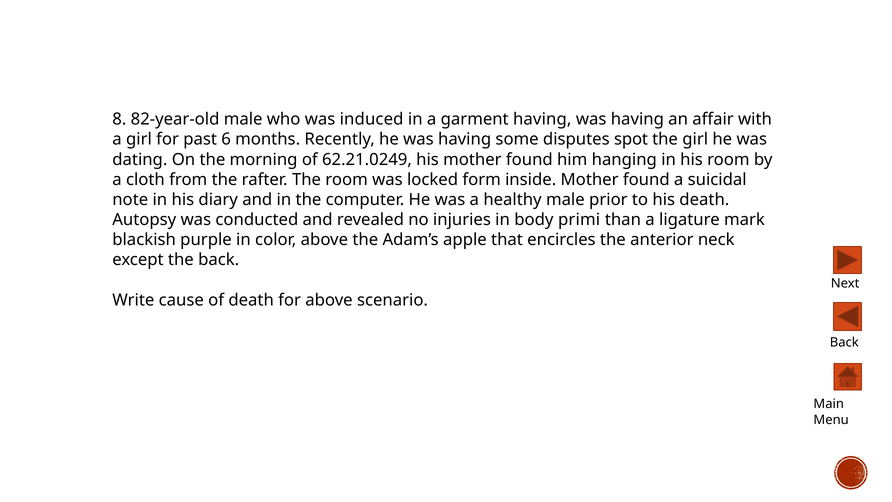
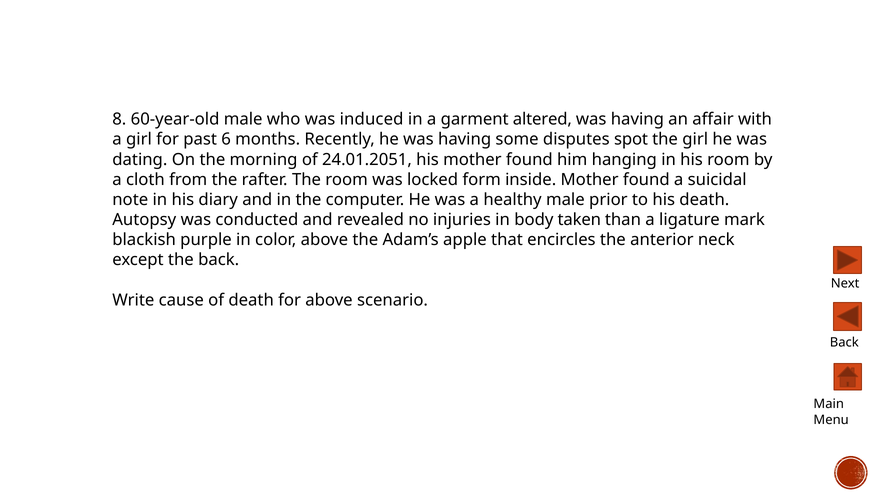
82-year-old: 82-year-old -> 60-year-old
garment having: having -> altered
62.21.0249: 62.21.0249 -> 24.01.2051
primi: primi -> taken
